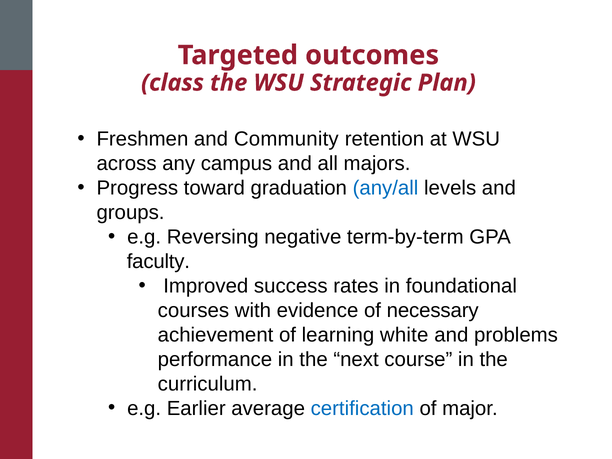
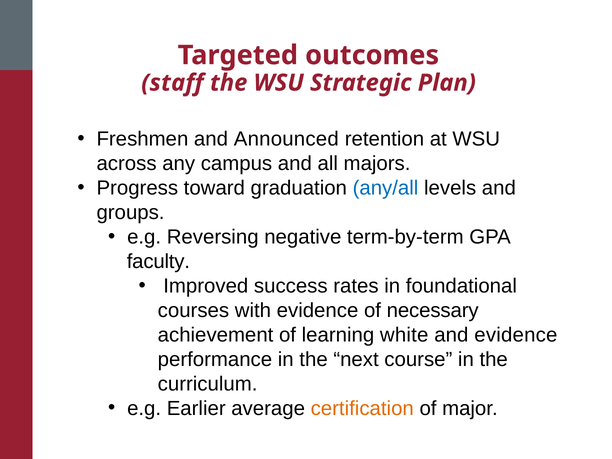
class: class -> staff
Community: Community -> Announced
and problems: problems -> evidence
certification colour: blue -> orange
